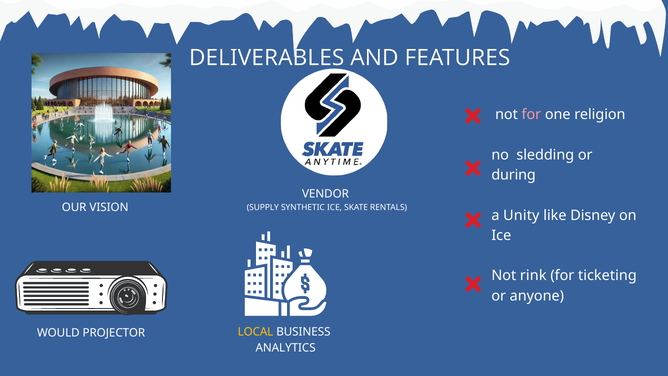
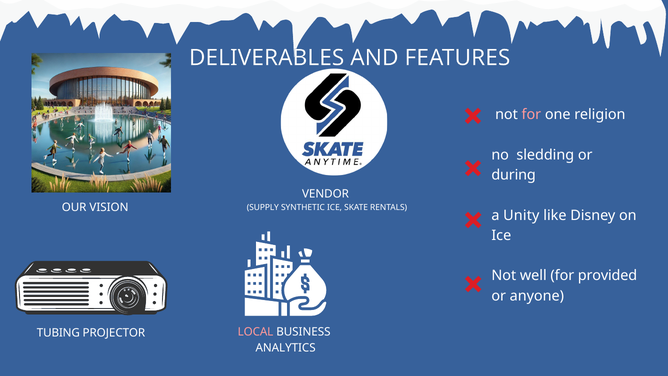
rink: rink -> well
ticketing: ticketing -> provided
WOULD: WOULD -> TUBING
LOCAL colour: yellow -> pink
